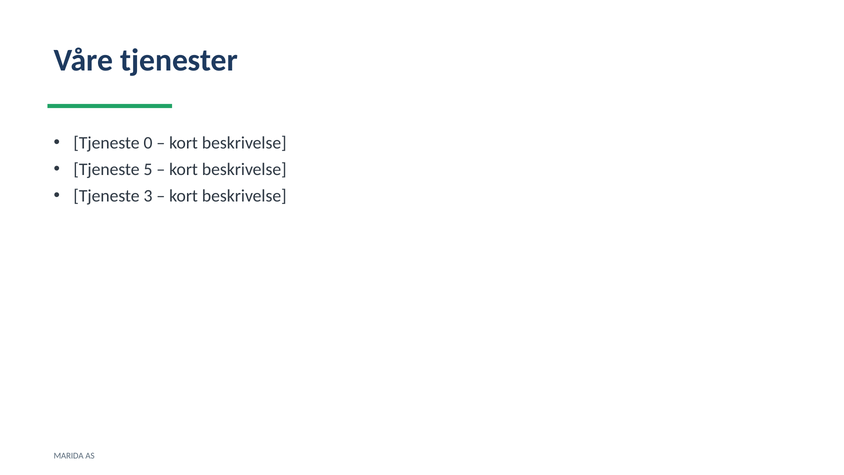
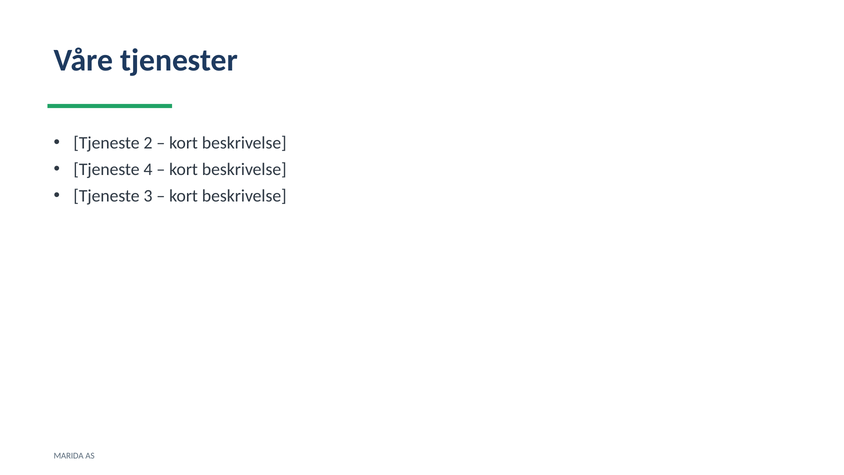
0: 0 -> 2
5: 5 -> 4
